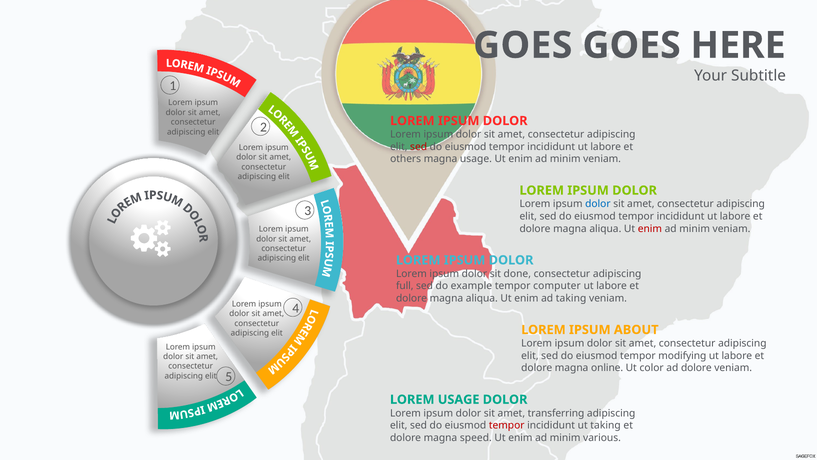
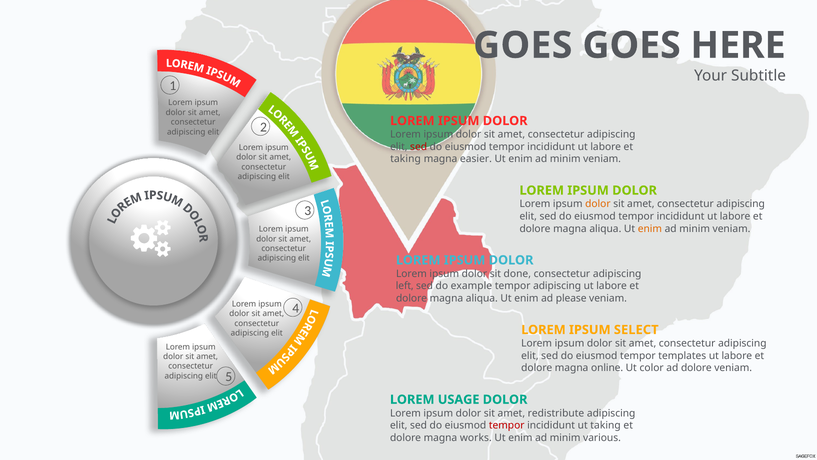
others at (406, 159): others -> taking
magna usage: usage -> easier
dolor at (598, 204) colour: blue -> orange
enim at (650, 228) colour: red -> orange
full: full -> left
tempor computer: computer -> adipiscing
ad taking: taking -> please
ABOUT: ABOUT -> SELECT
modifying: modifying -> templates
transferring: transferring -> redistribute
speed: speed -> works
